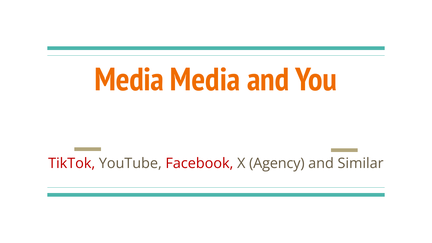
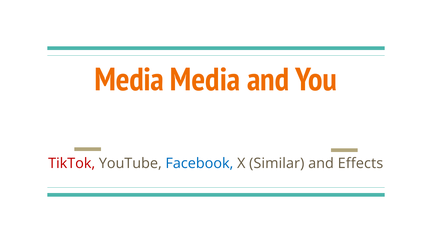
Facebook colour: red -> blue
Agency: Agency -> Similar
Similar: Similar -> Effects
